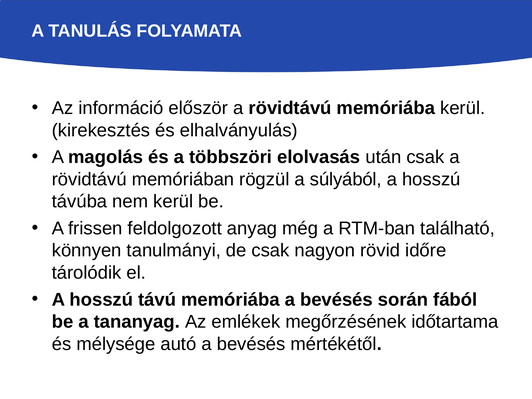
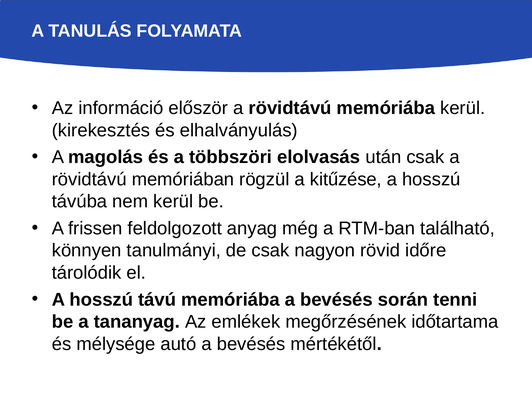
súlyából: súlyából -> kitűzése
fából: fából -> tenni
